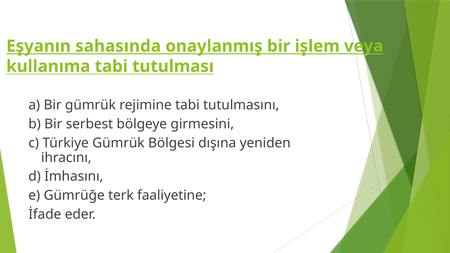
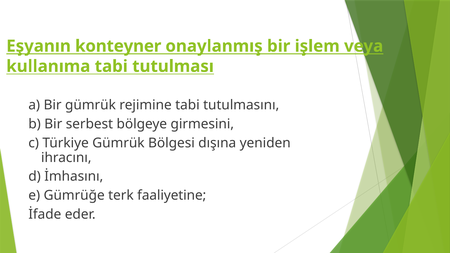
sahasında: sahasında -> konteyner
